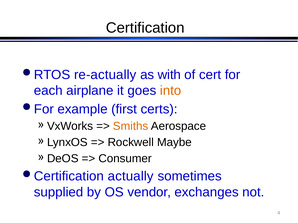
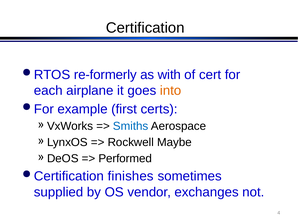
re-actually: re-actually -> re-formerly
Smiths colour: orange -> blue
Consumer: Consumer -> Performed
actually: actually -> finishes
